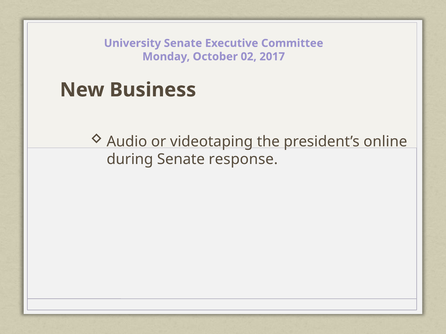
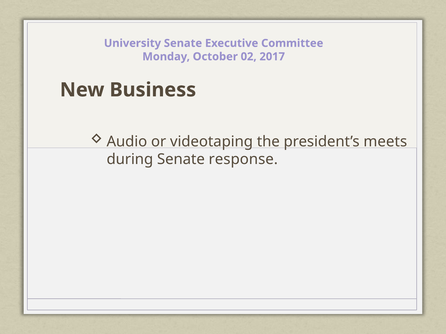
online: online -> meets
